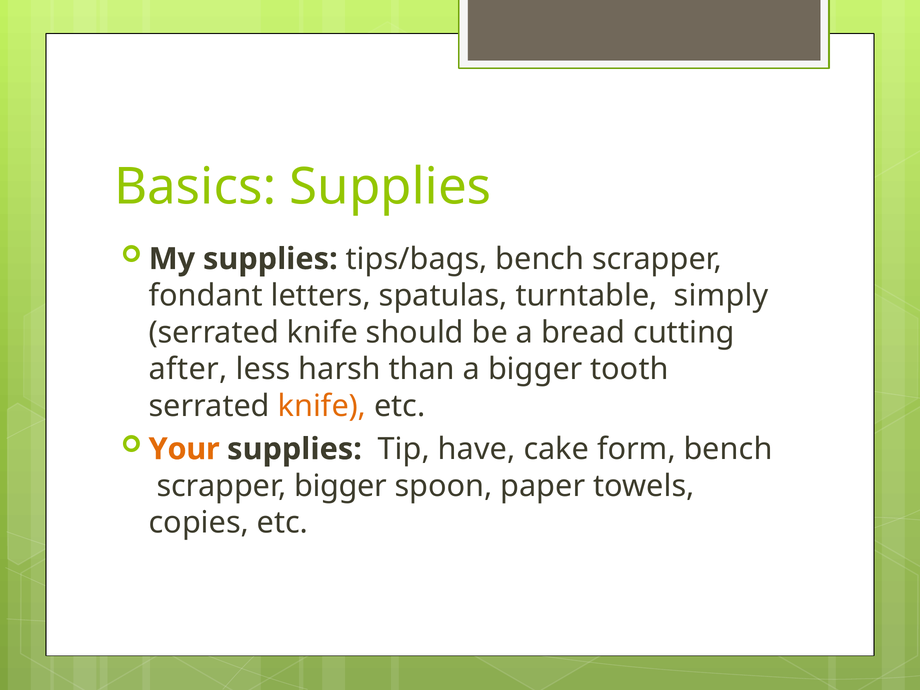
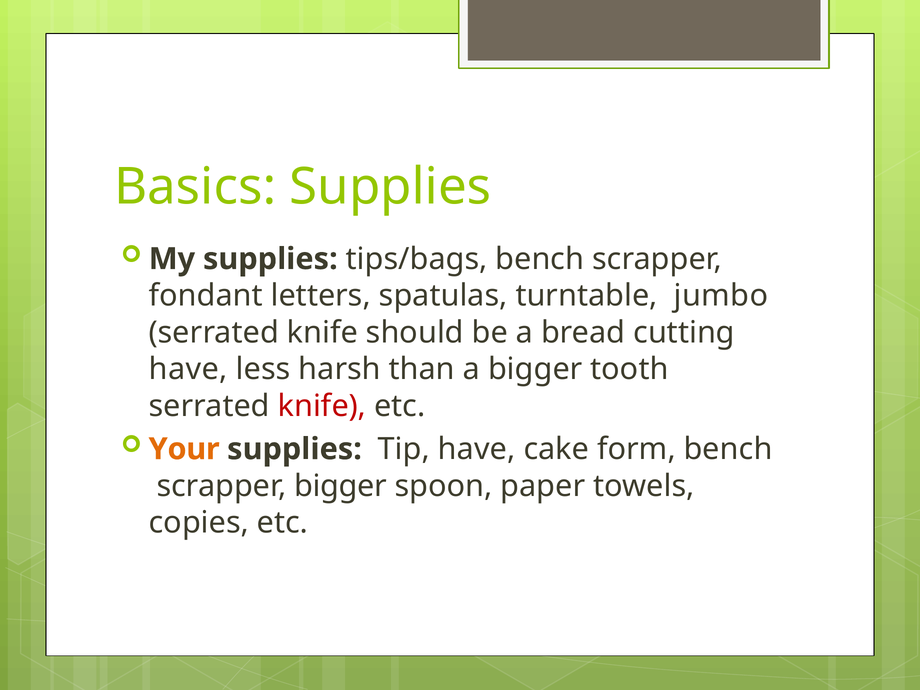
simply: simply -> jumbo
after at (188, 369): after -> have
knife at (322, 406) colour: orange -> red
